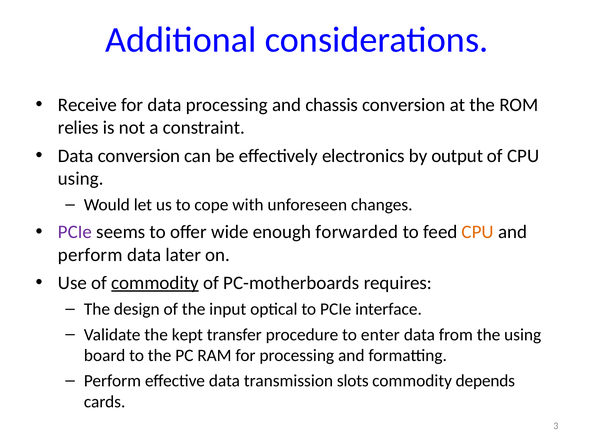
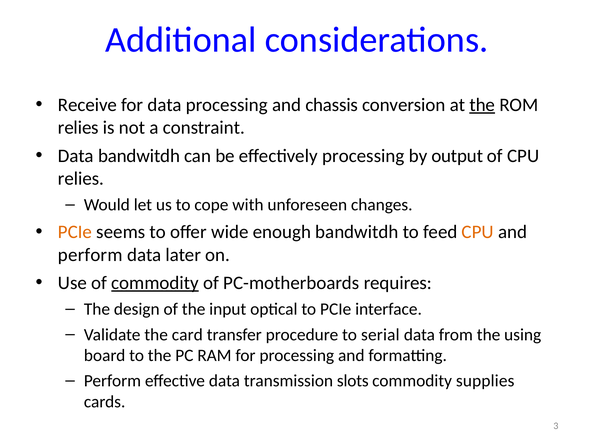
the at (482, 105) underline: none -> present
Data conversion: conversion -> bandwitdh
effectively electronics: electronics -> processing
using at (81, 178): using -> relies
PCIe at (75, 232) colour: purple -> orange
enough forwarded: forwarded -> bandwitdh
kept: kept -> card
enter: enter -> serial
depends: depends -> supplies
